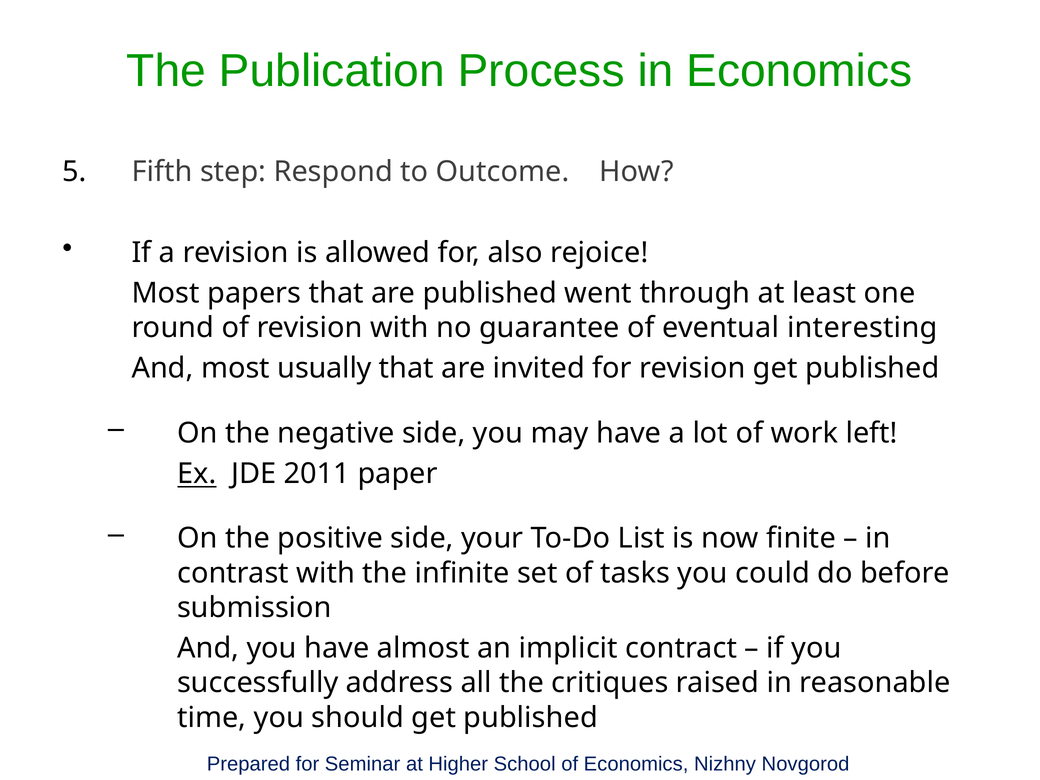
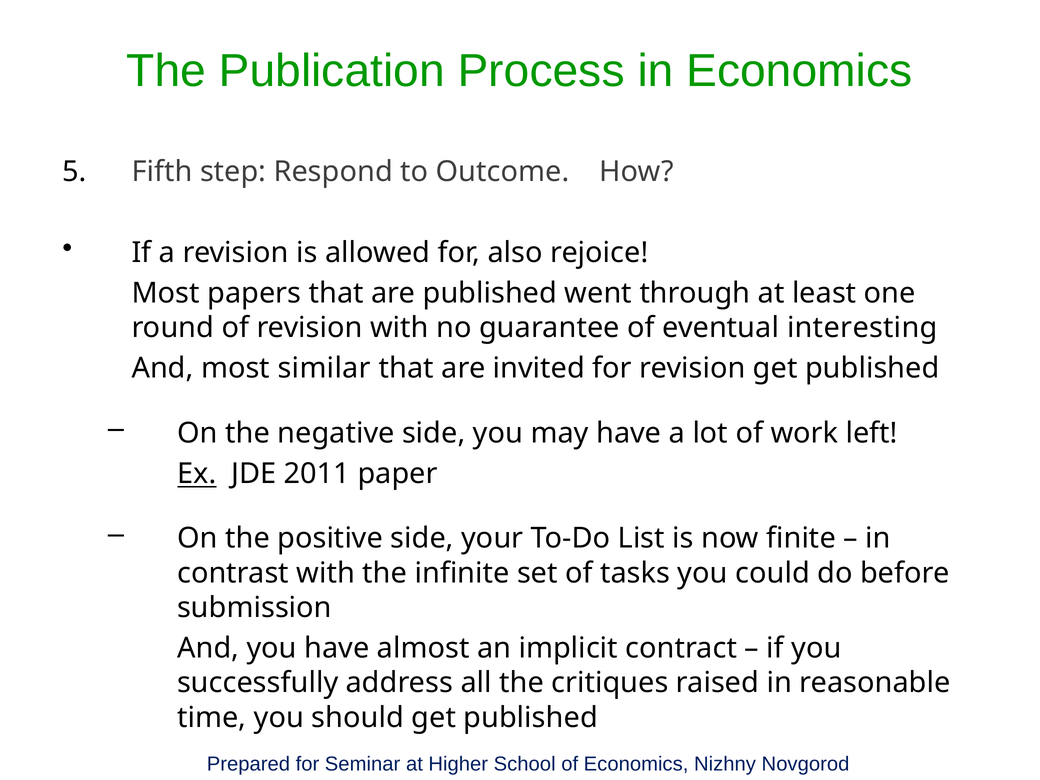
usually: usually -> similar
